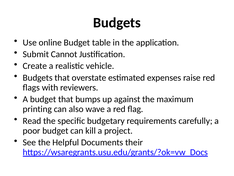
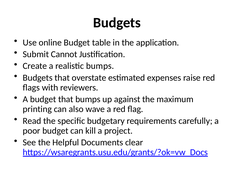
realistic vehicle: vehicle -> bumps
their: their -> clear
